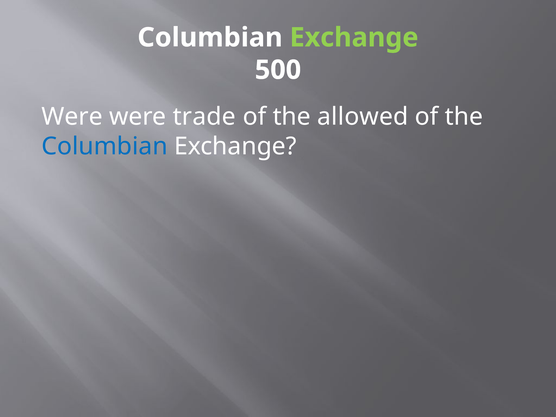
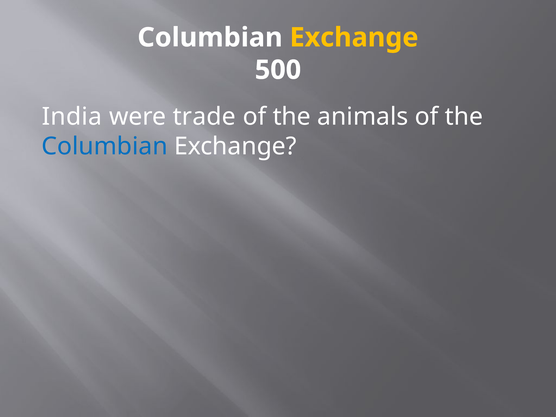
Exchange at (354, 38) colour: light green -> yellow
Were at (72, 117): Were -> India
allowed: allowed -> animals
